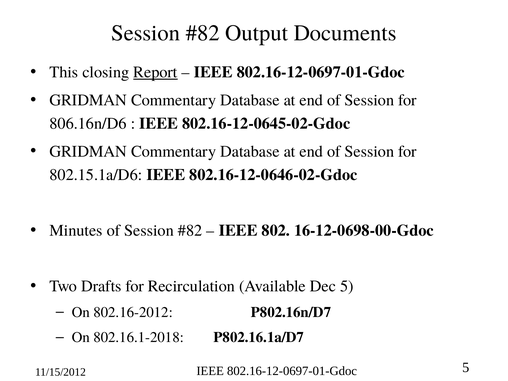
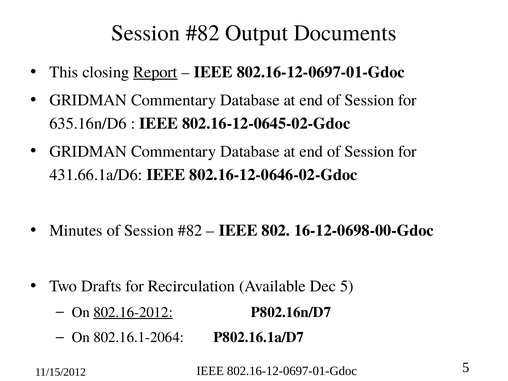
806.16n/D6: 806.16n/D6 -> 635.16n/D6
802.15.1a/D6: 802.15.1a/D6 -> 431.66.1a/D6
802.16-2012 underline: none -> present
802.16.1-2018: 802.16.1-2018 -> 802.16.1-2064
